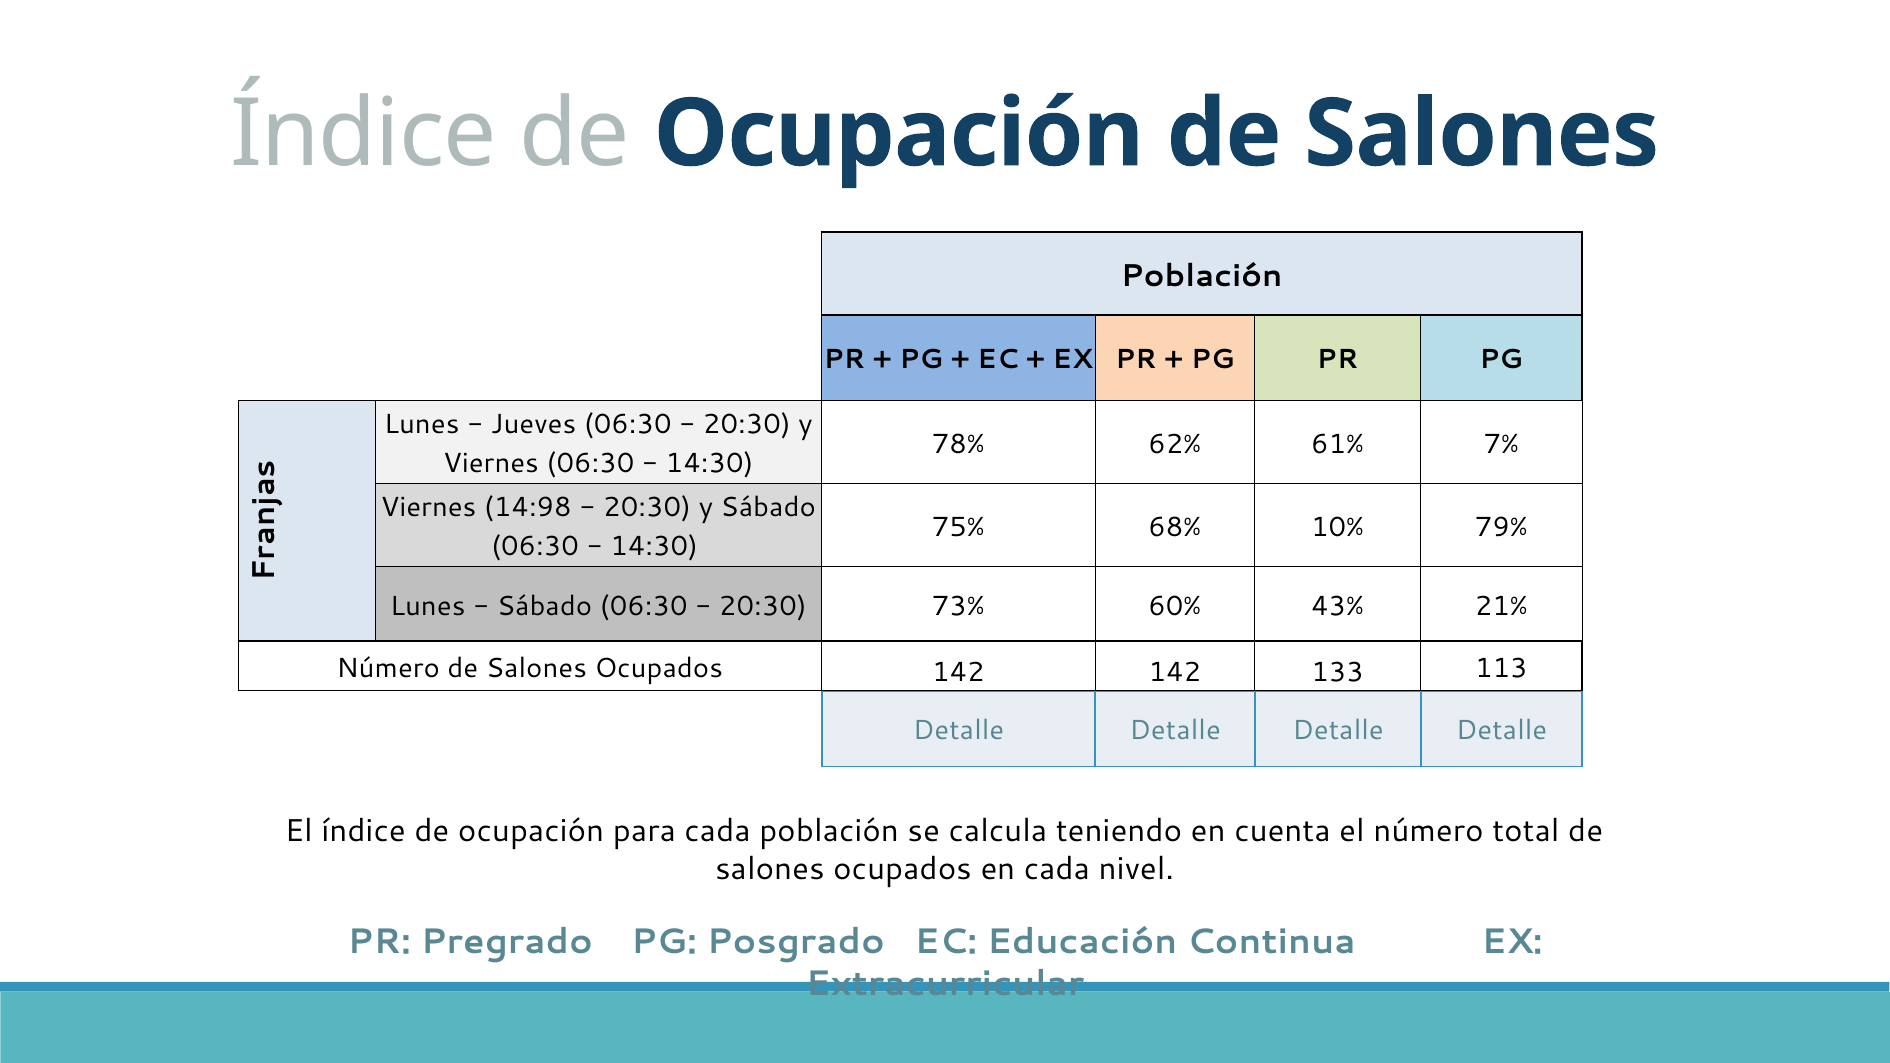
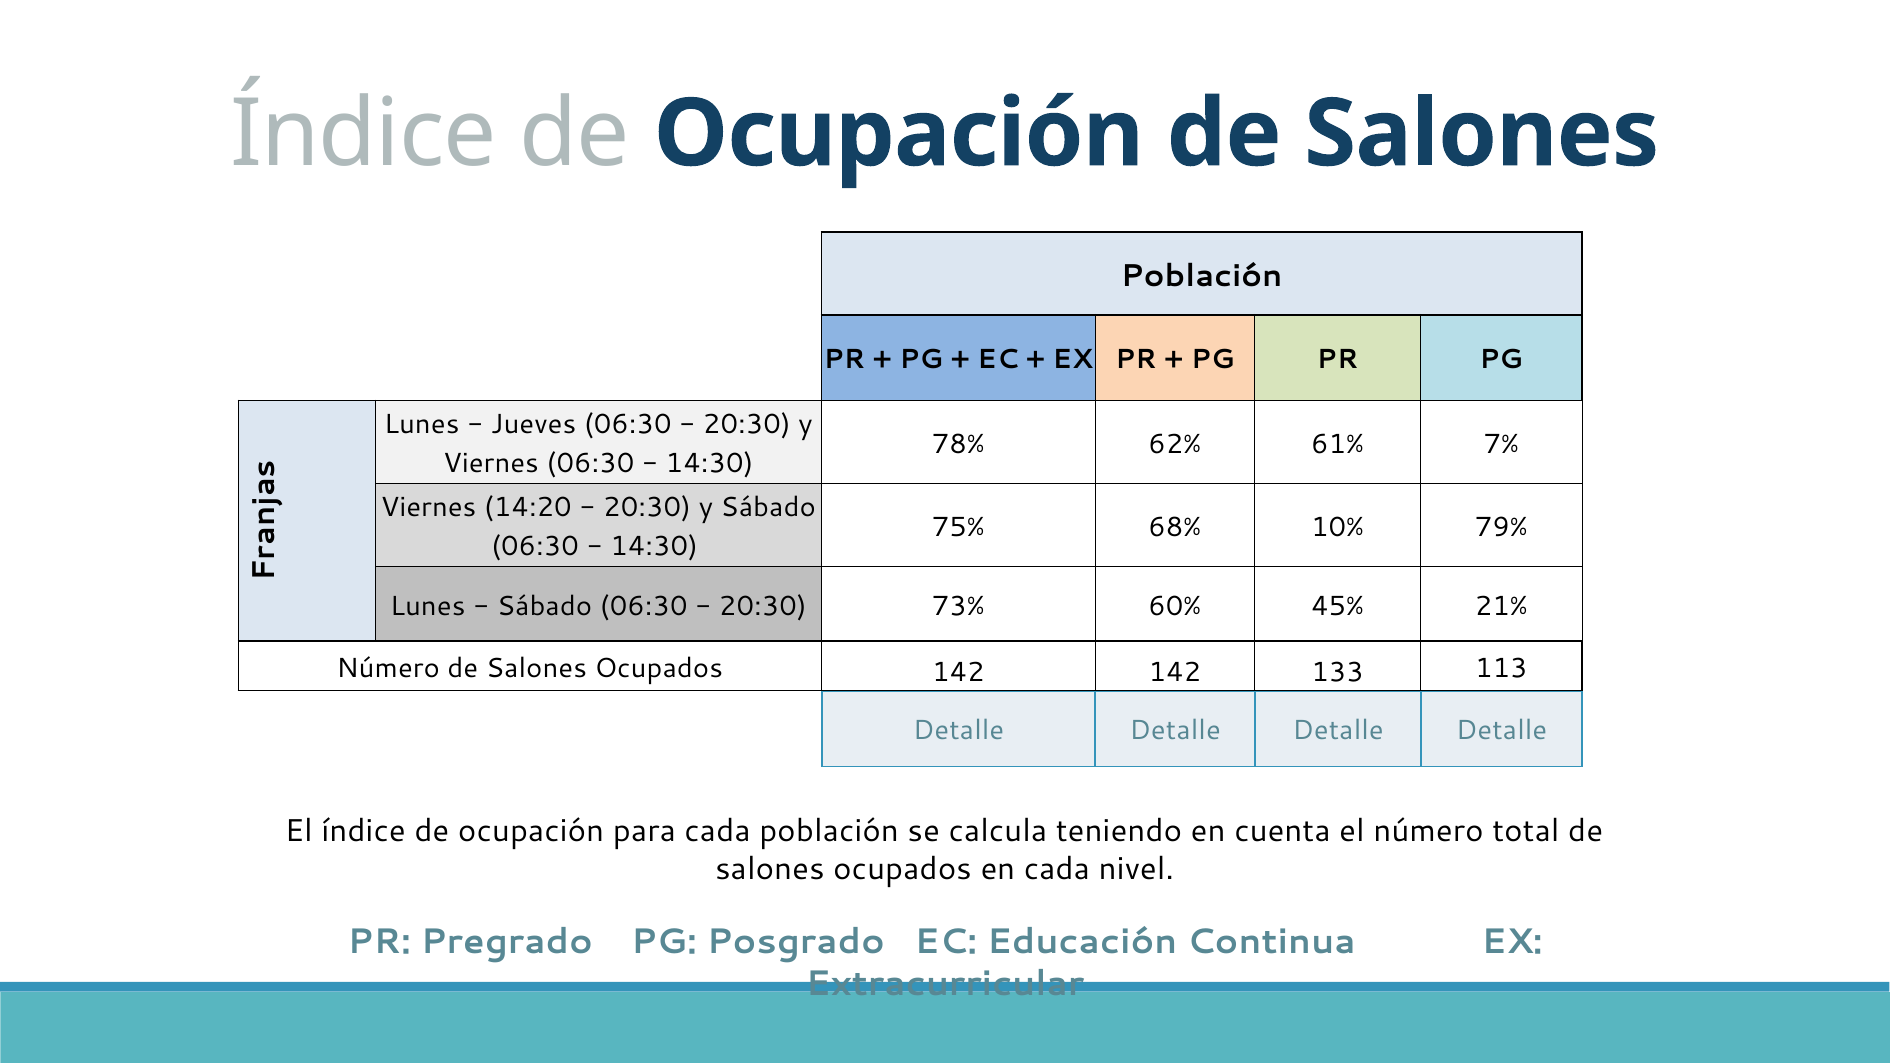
14:98: 14:98 -> 14:20
43%: 43% -> 45%
